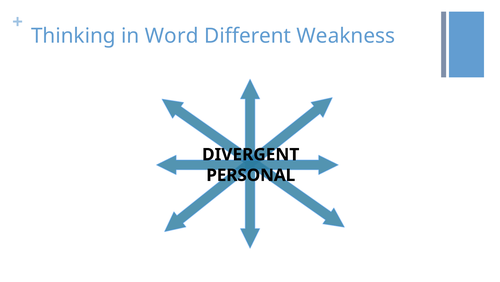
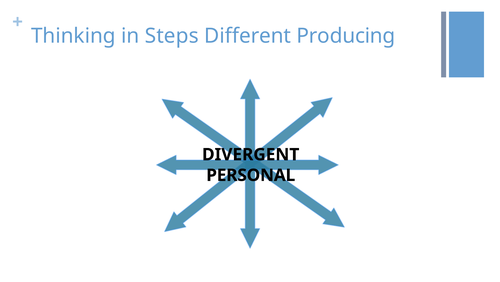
Word: Word -> Steps
Weakness: Weakness -> Producing
